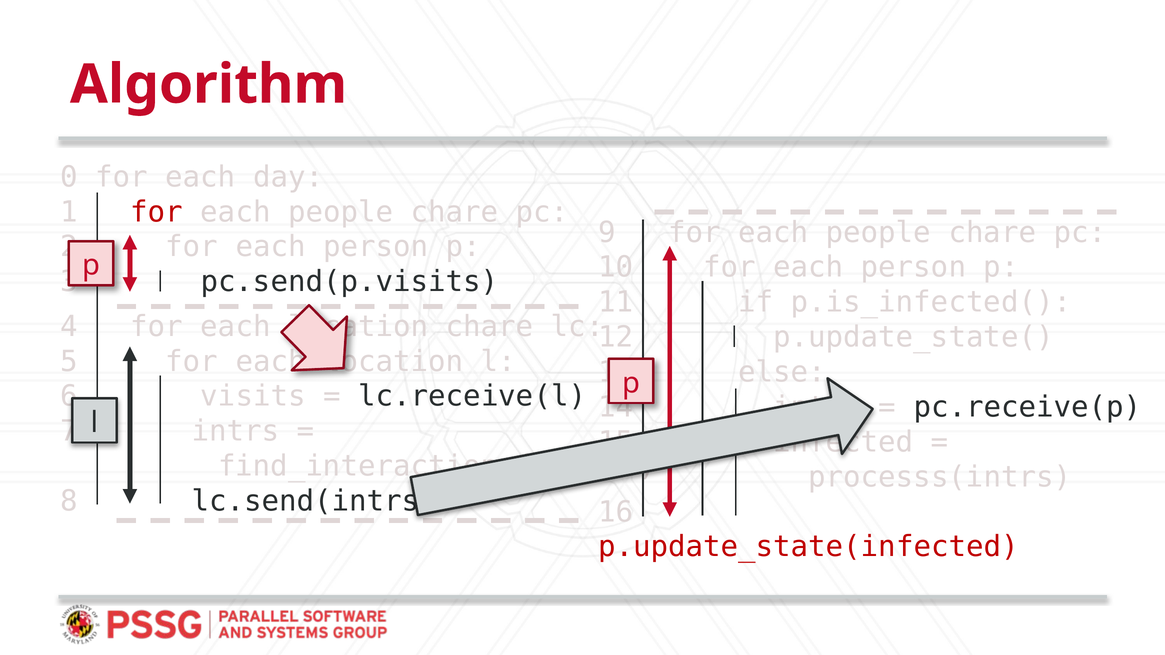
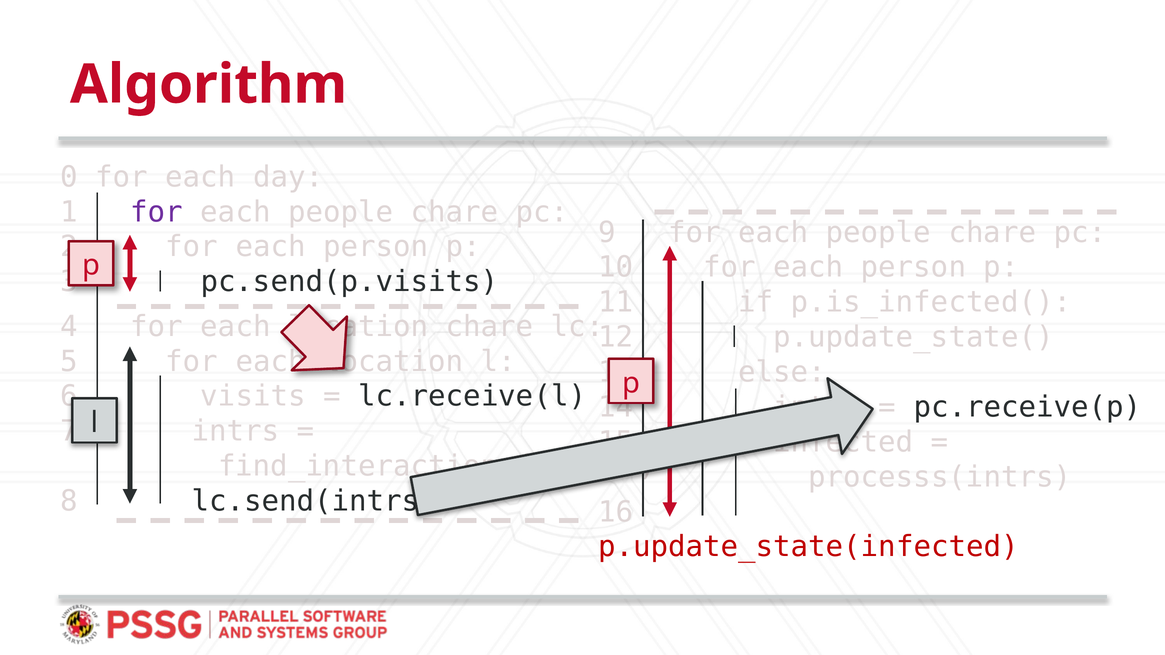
for at (157, 212) colour: red -> purple
